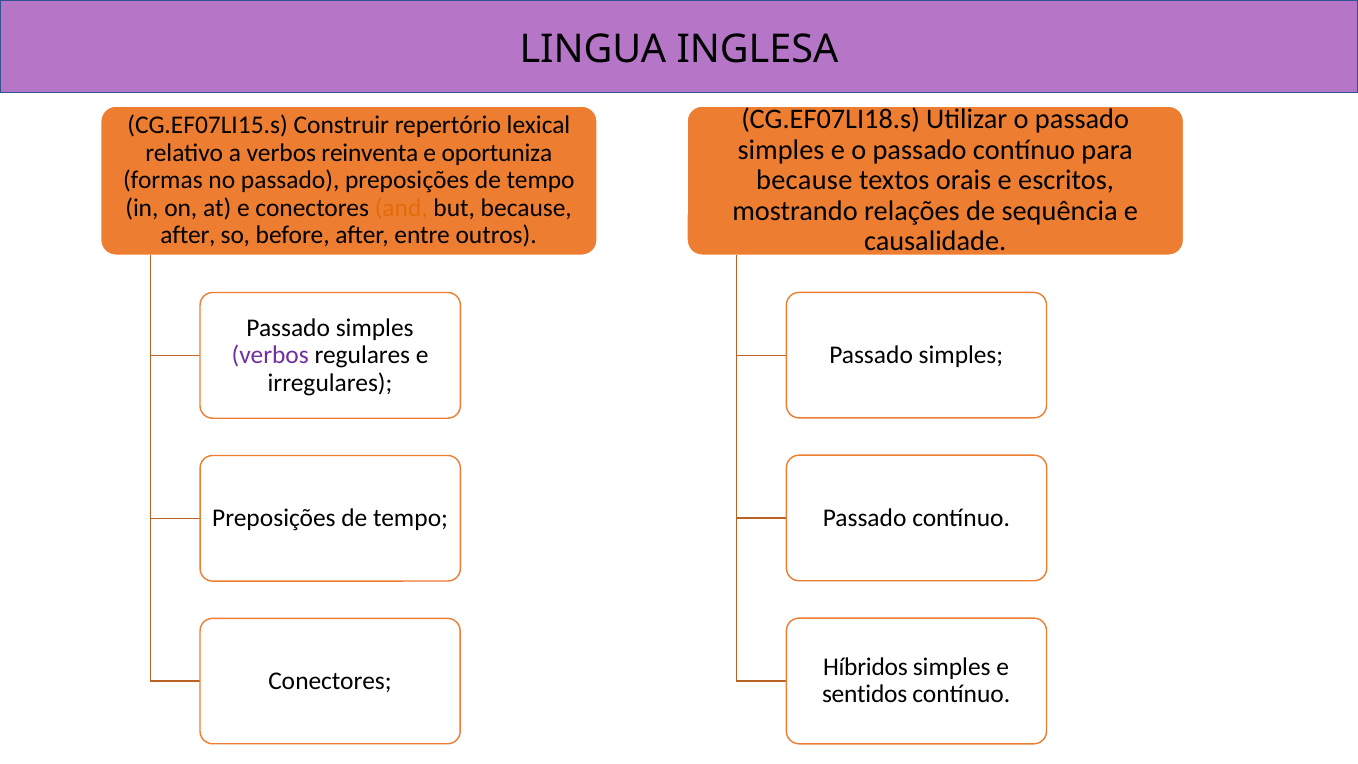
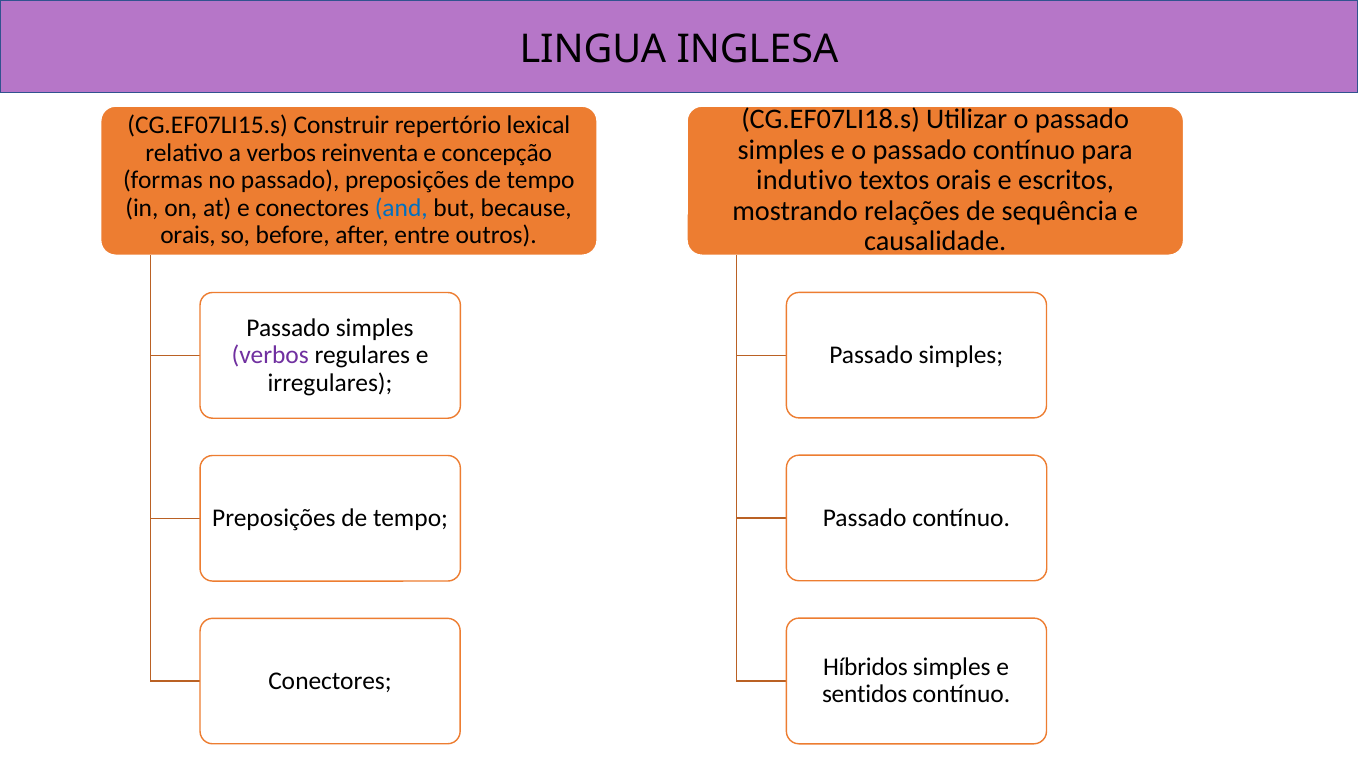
oportuniza: oportuniza -> concepção
because at (804, 180): because -> indutivo
and colour: orange -> blue
after at (188, 236): after -> orais
